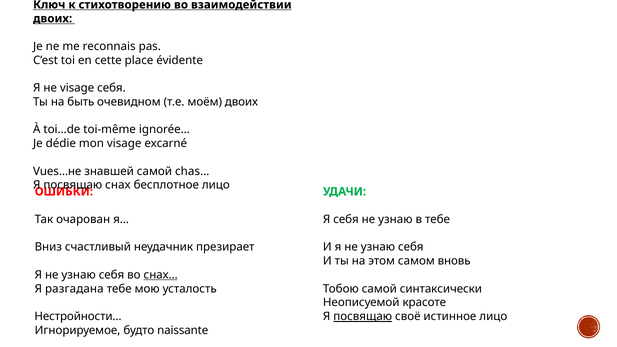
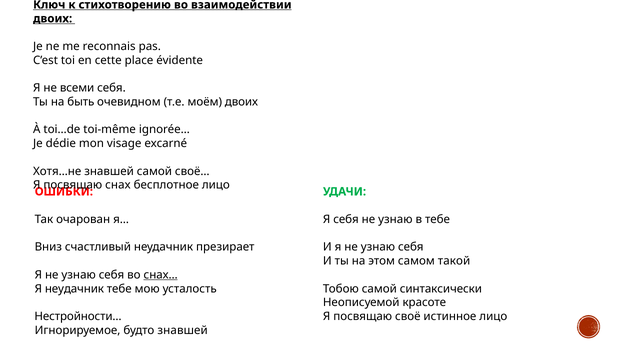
не visage: visage -> всеми
Vues…не: Vues…не -> Хотя…не
chas…: chas… -> своё…
вновь: вновь -> такой
Я разгадана: разгадана -> неудачник
посвящаю at (363, 317) underline: present -> none
будто naissante: naissante -> знавшей
